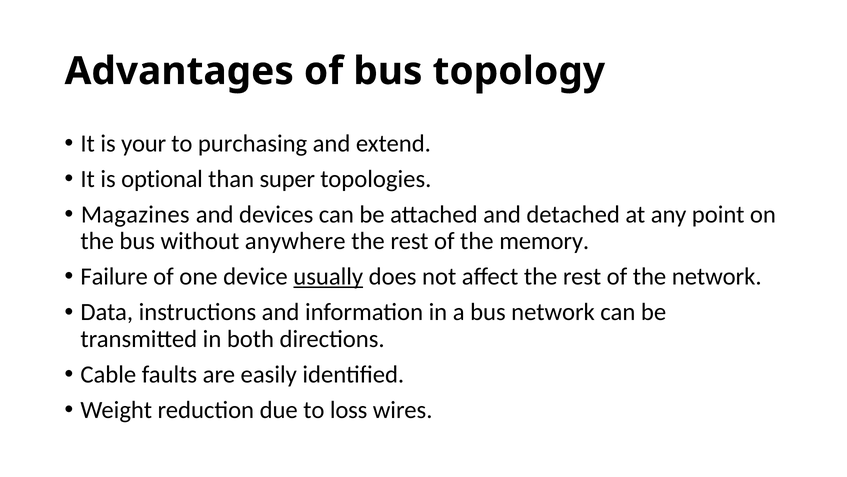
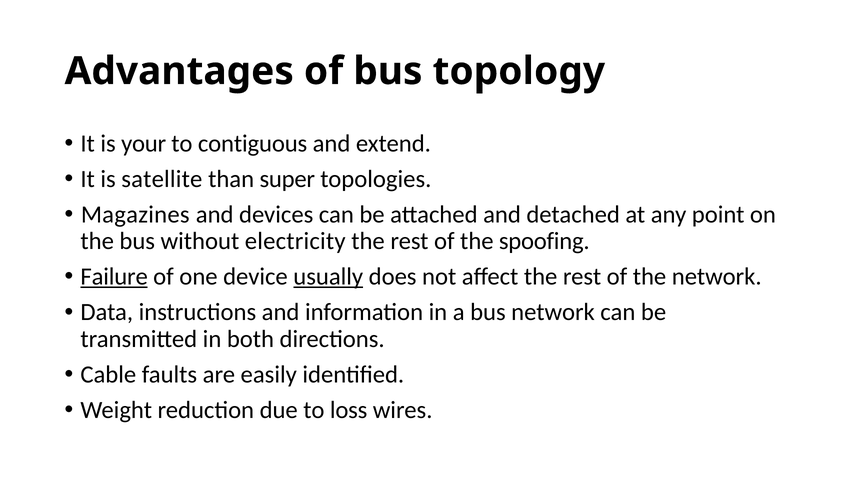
purchasing: purchasing -> contiguous
optional: optional -> satellite
anywhere: anywhere -> electricity
memory: memory -> spoofing
Failure underline: none -> present
